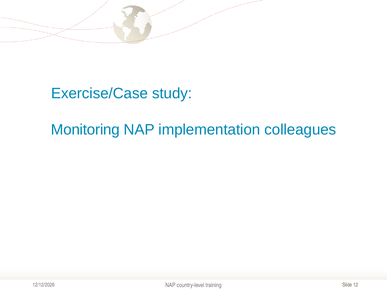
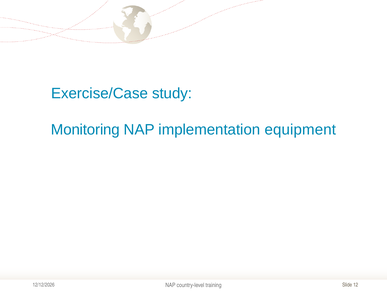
colleagues: colleagues -> equipment
